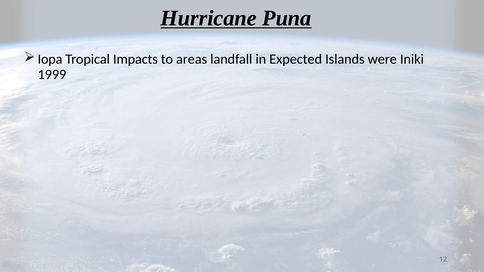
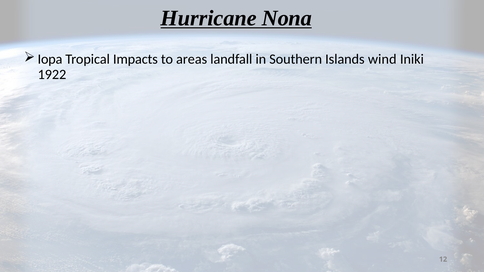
Puna: Puna -> Nona
Expected: Expected -> Southern
were: were -> wind
1999: 1999 -> 1922
